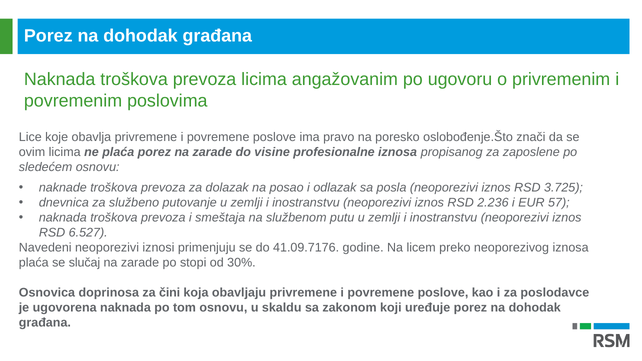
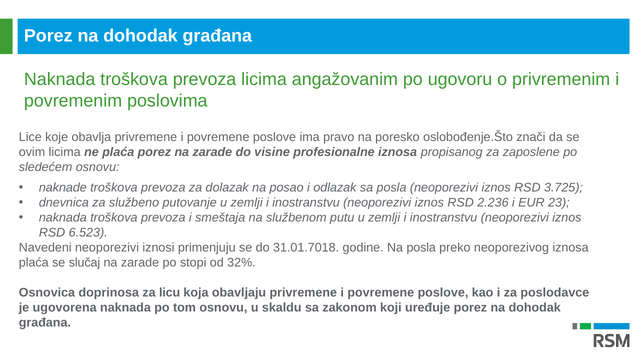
57: 57 -> 23
6.527: 6.527 -> 6.523
41.09.7176: 41.09.7176 -> 31.01.7018
Na licem: licem -> posla
30%: 30% -> 32%
čini: čini -> licu
